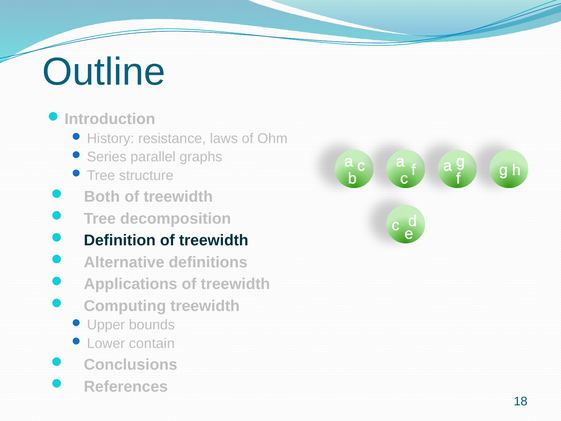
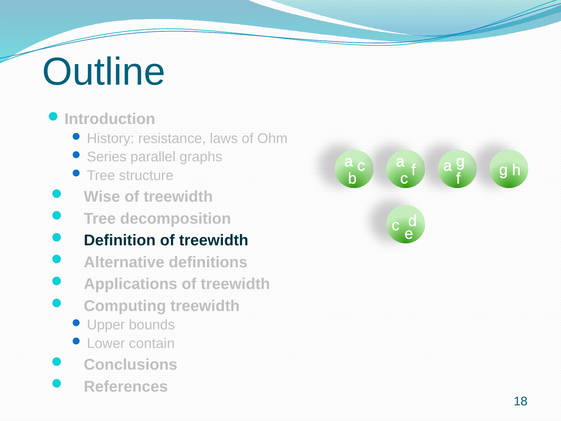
Both: Both -> Wise
